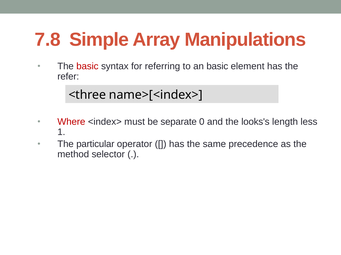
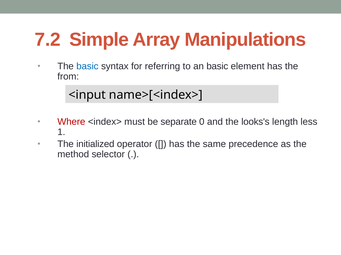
7.8: 7.8 -> 7.2
basic at (87, 66) colour: red -> blue
refer: refer -> from
<three: <three -> <input
particular: particular -> initialized
